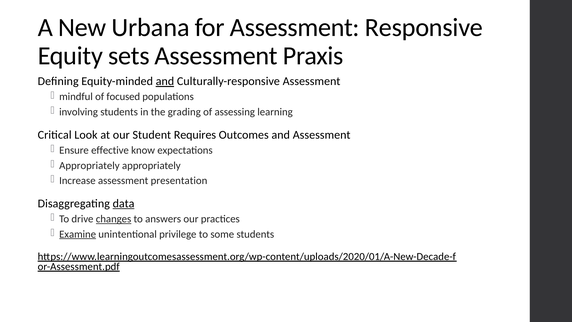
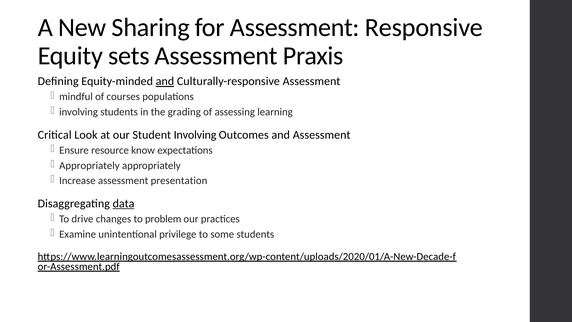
Urbana: Urbana -> Sharing
focused: focused -> courses
Student Requires: Requires -> Involving
effective: effective -> resource
changes underline: present -> none
answers: answers -> problem
Examine underline: present -> none
